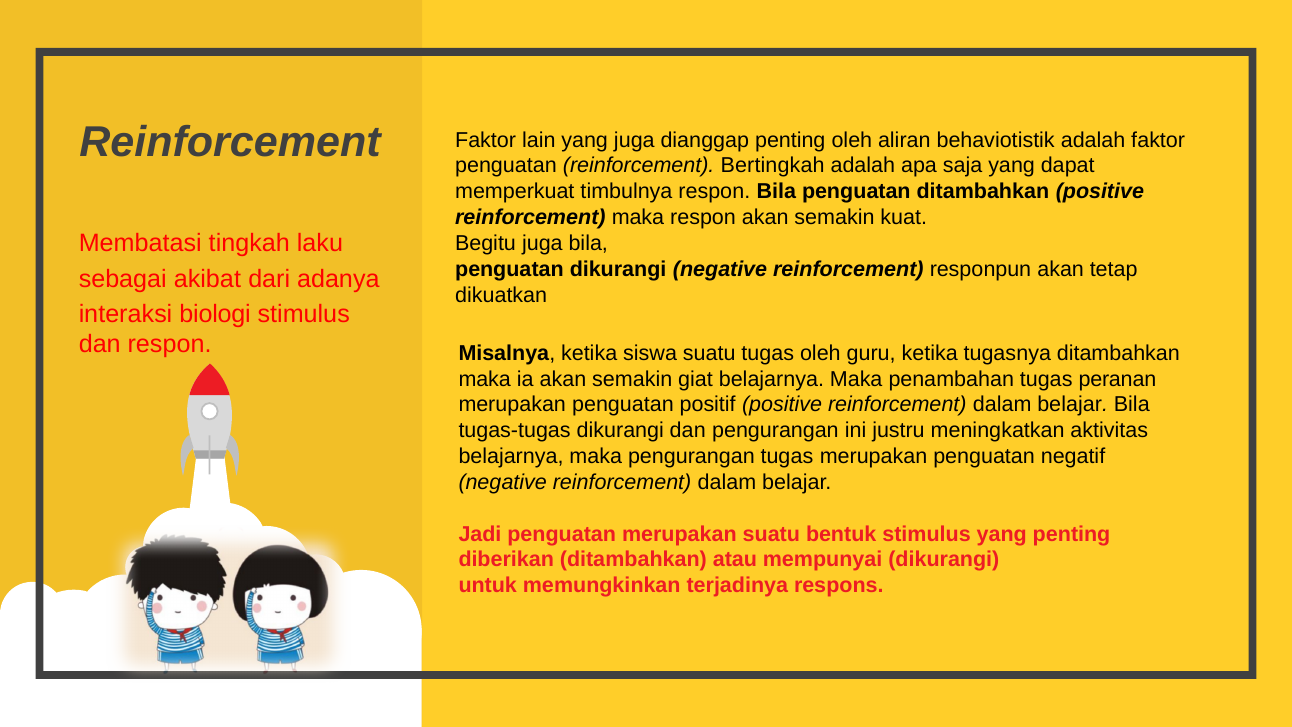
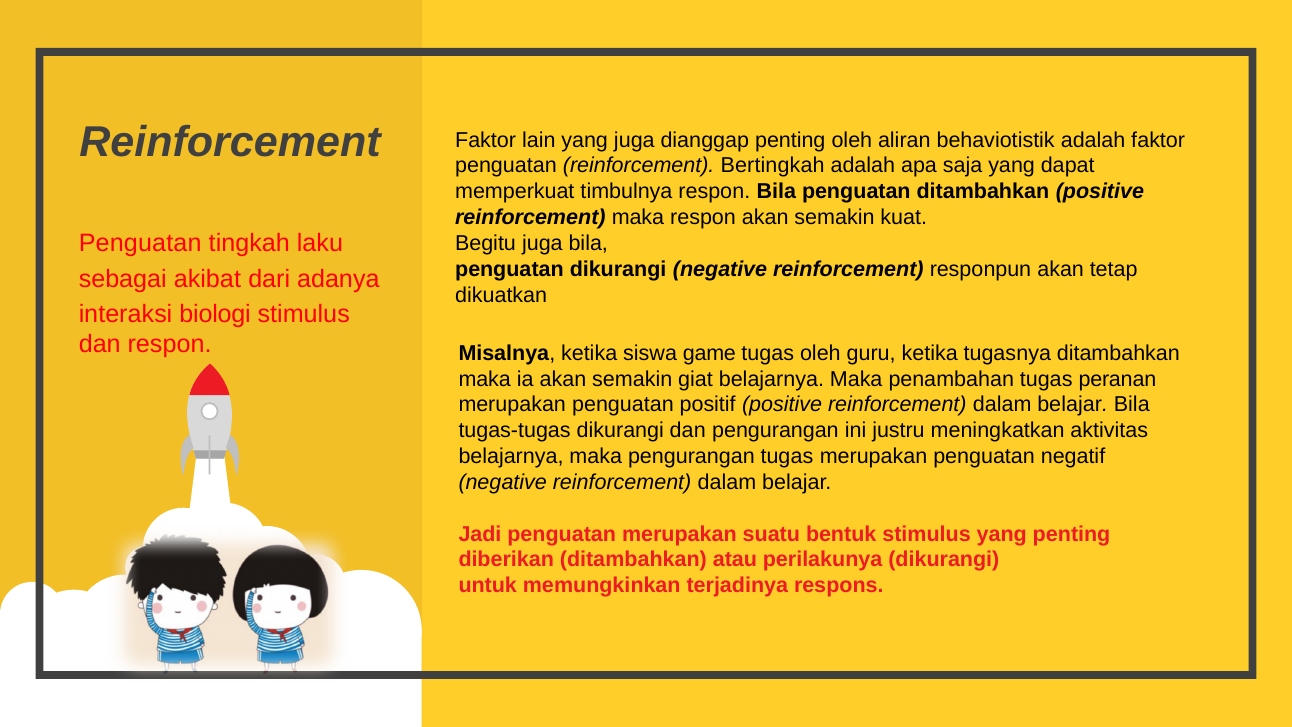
Membatasi at (140, 244): Membatasi -> Penguatan
siswa suatu: suatu -> game
mempunyai: mempunyai -> perilakunya
